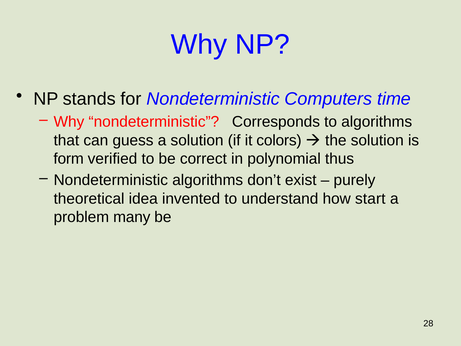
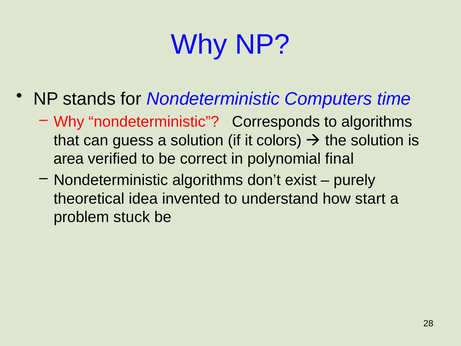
form: form -> area
thus: thus -> final
many: many -> stuck
